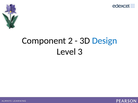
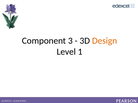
2: 2 -> 3
Design colour: blue -> orange
3: 3 -> 1
